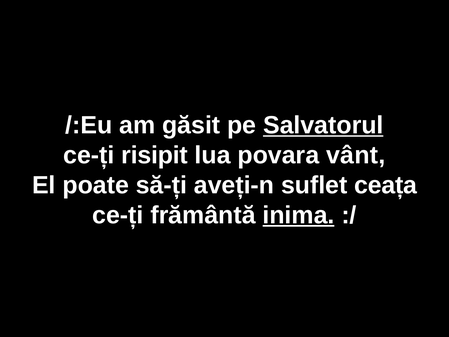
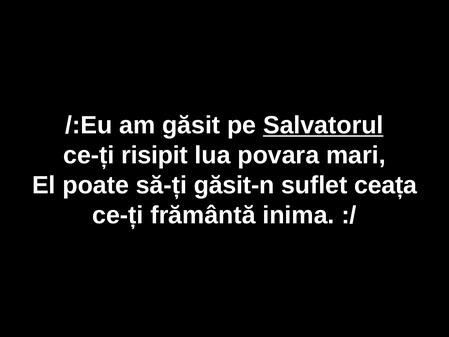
vânt: vânt -> mari
aveți-n: aveți-n -> găsit-n
inima underline: present -> none
